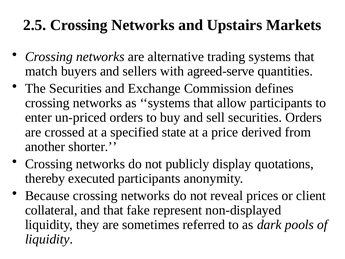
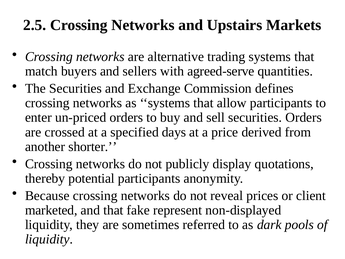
state: state -> days
executed: executed -> potential
collateral: collateral -> marketed
